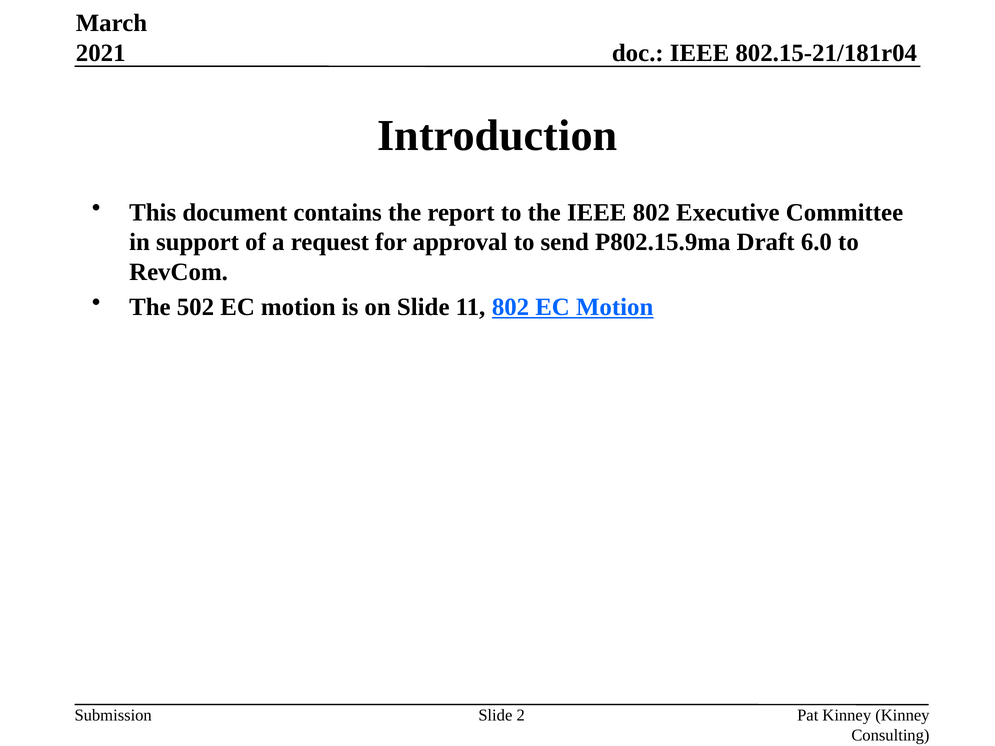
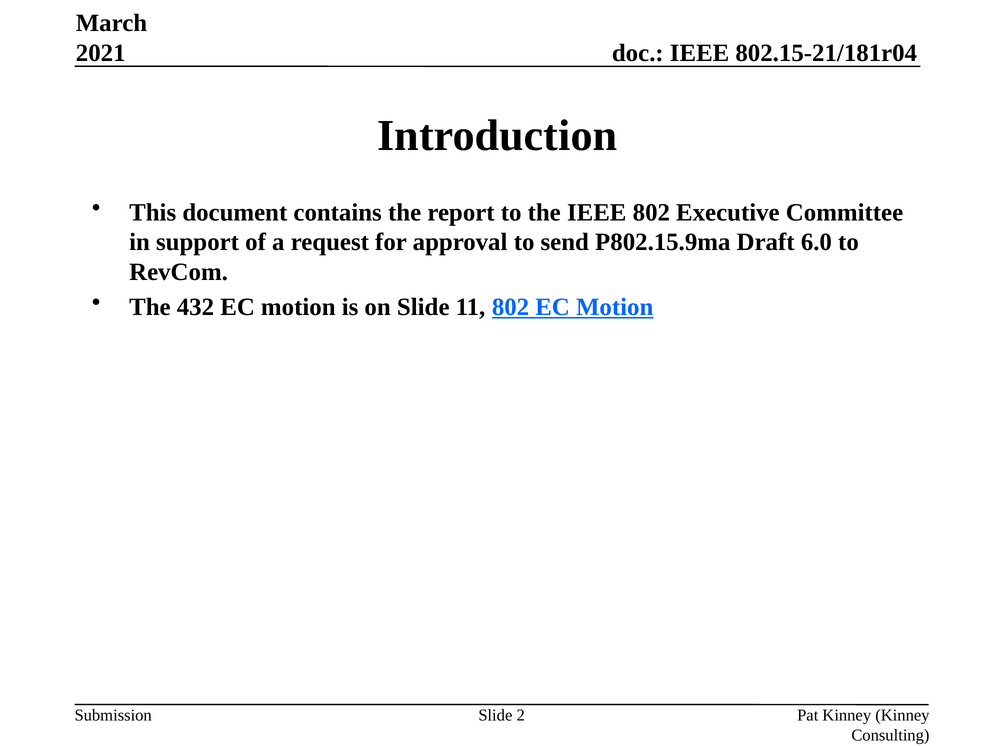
502: 502 -> 432
